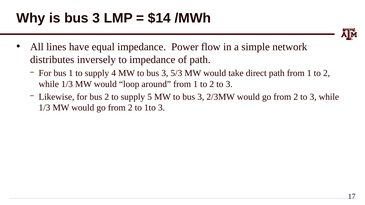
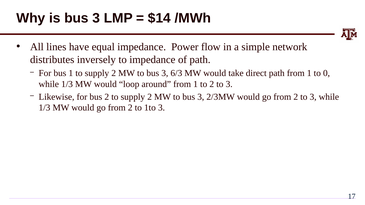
1 to supply 4: 4 -> 2
5/3: 5/3 -> 6/3
2 at (327, 73): 2 -> 0
2 to supply 5: 5 -> 2
